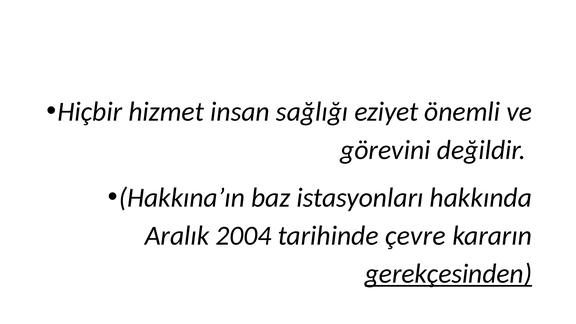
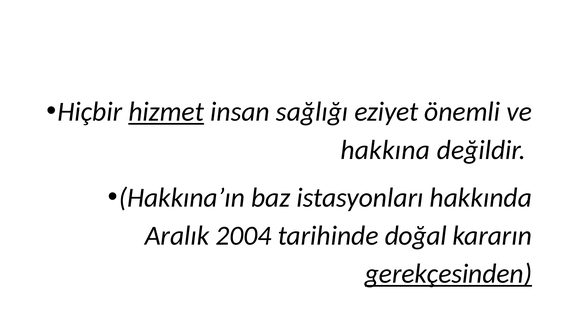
hizmet underline: none -> present
görevini: görevini -> hakkına
çevre: çevre -> doğal
